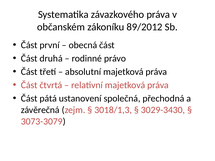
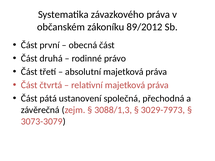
3018/1,3: 3018/1,3 -> 3088/1,3
3029-3430: 3029-3430 -> 3029-7973
